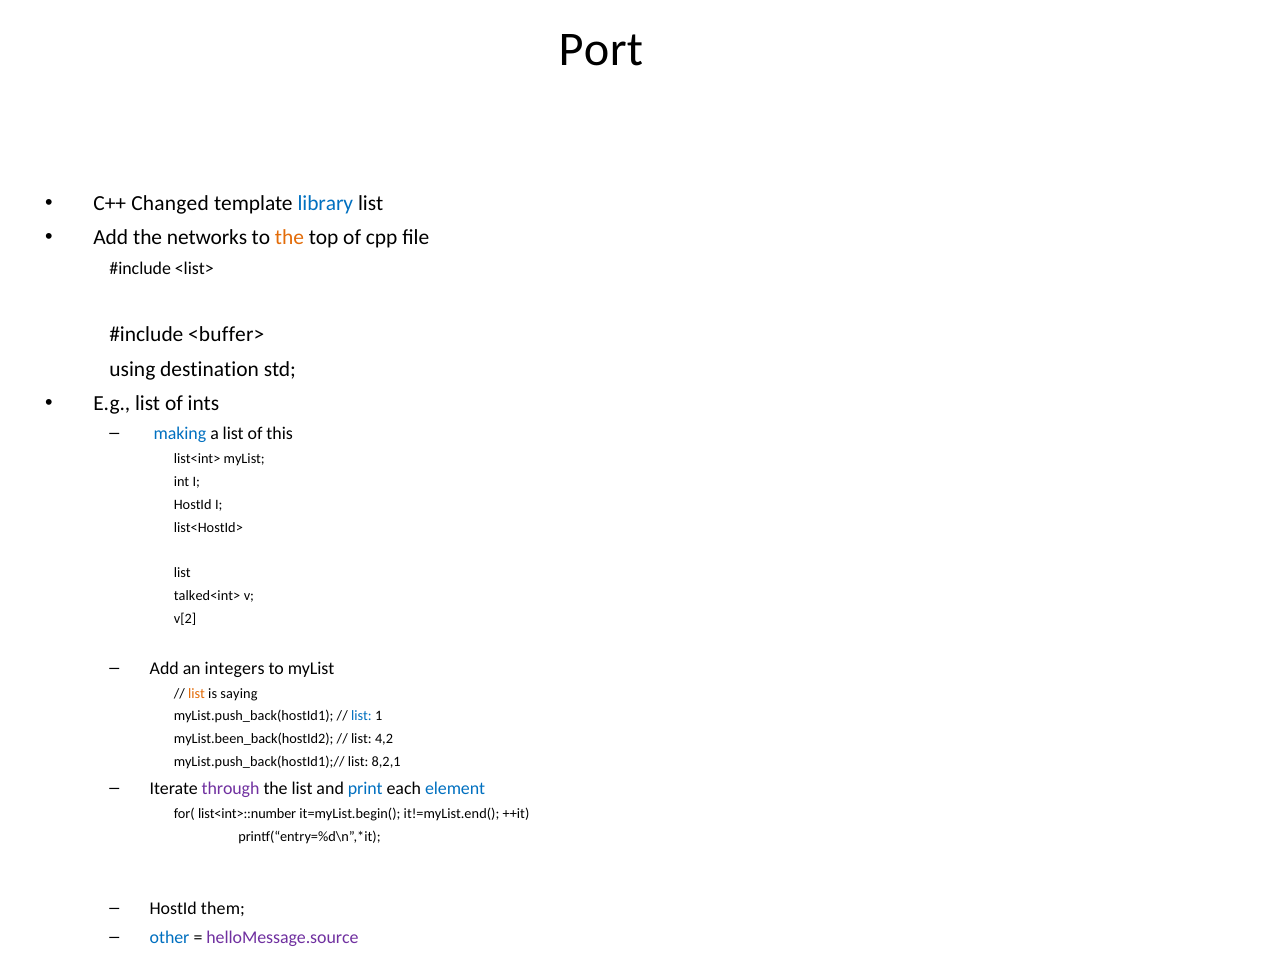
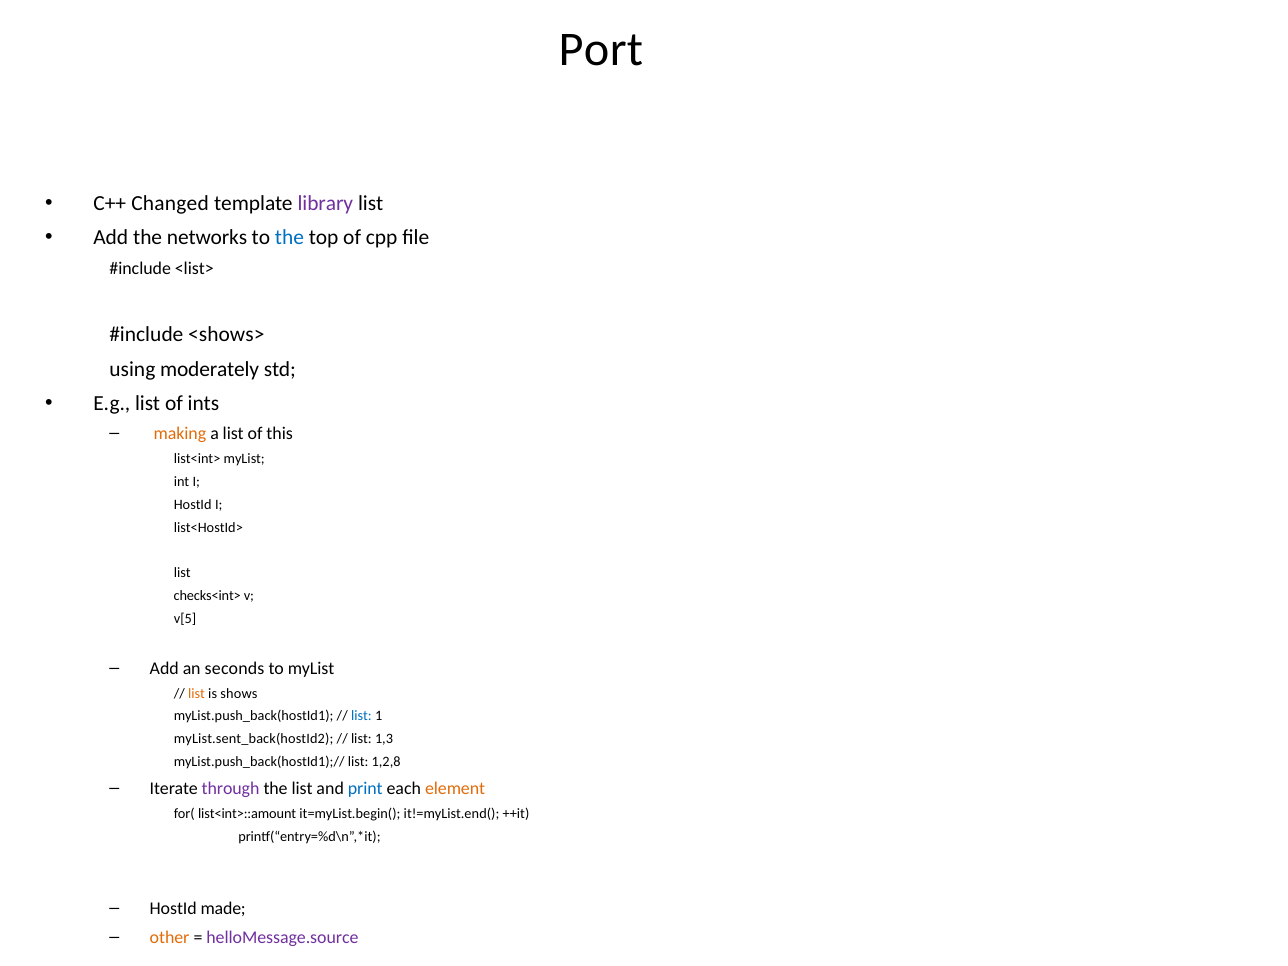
library colour: blue -> purple
the at (289, 238) colour: orange -> blue
<buffer>: <buffer> -> <shows>
destination: destination -> moderately
making colour: blue -> orange
talked<int>: talked<int> -> checks<int>
v[2: v[2 -> v[5
integers: integers -> seconds
saying: saying -> shows
myList.been_back(hostId2: myList.been_back(hostId2 -> myList.sent_back(hostId2
4,2: 4,2 -> 1,3
8,2,1: 8,2,1 -> 1,2,8
element colour: blue -> orange
list<int>::number: list<int>::number -> list<int>::amount
them: them -> made
other colour: blue -> orange
